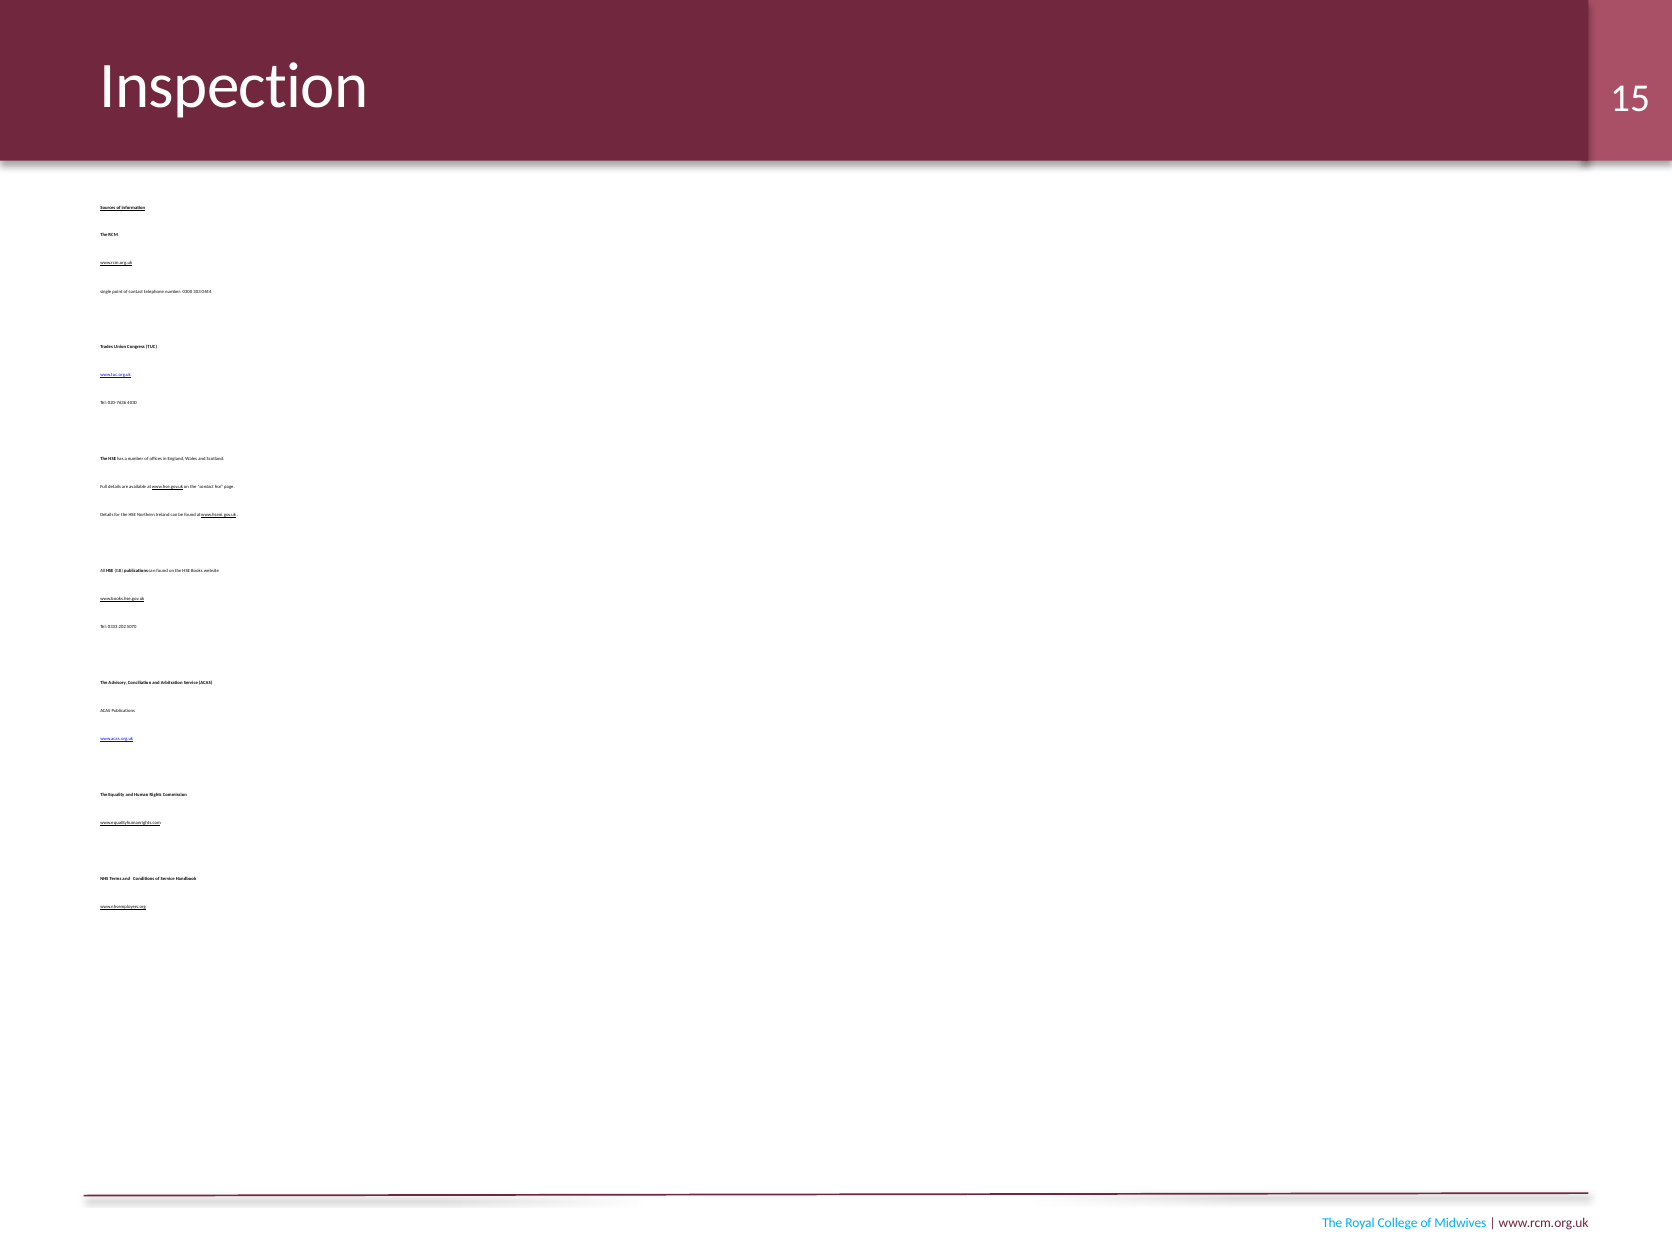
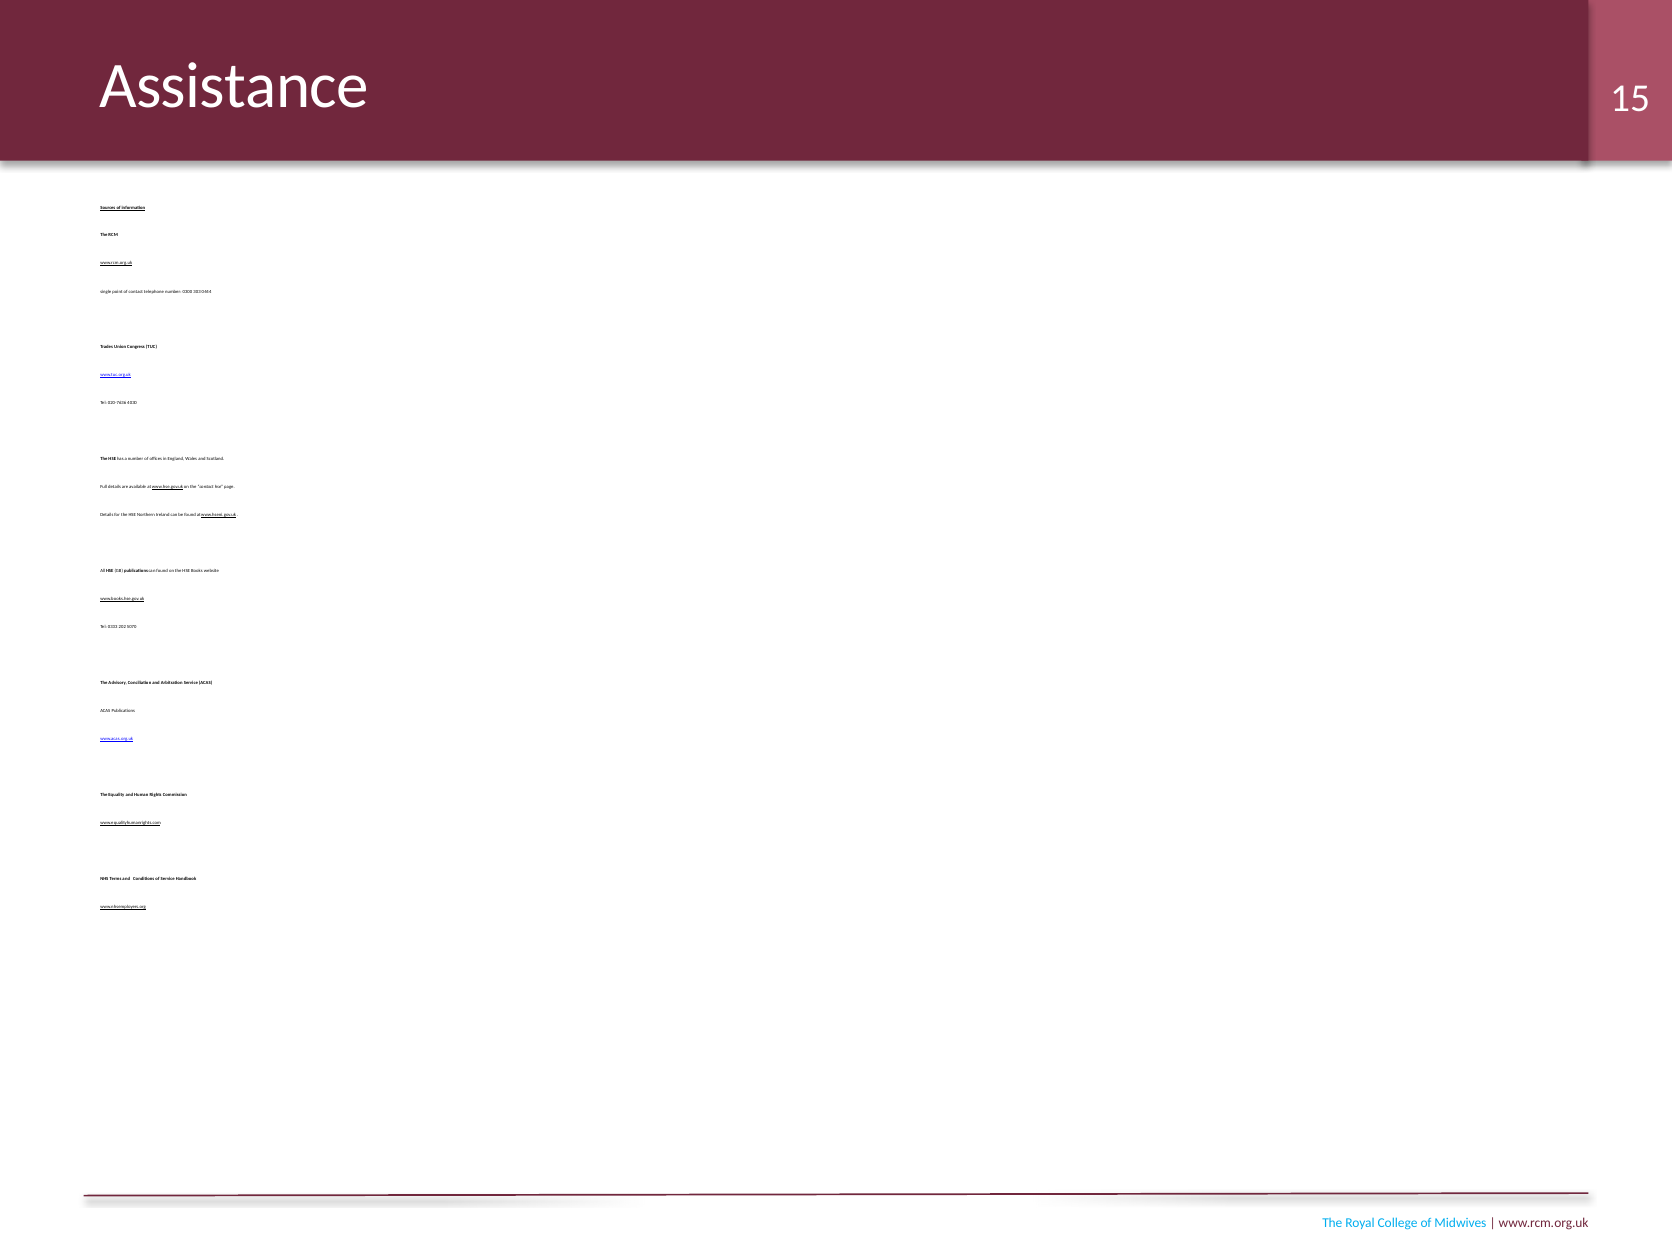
Inspection: Inspection -> Assistance
